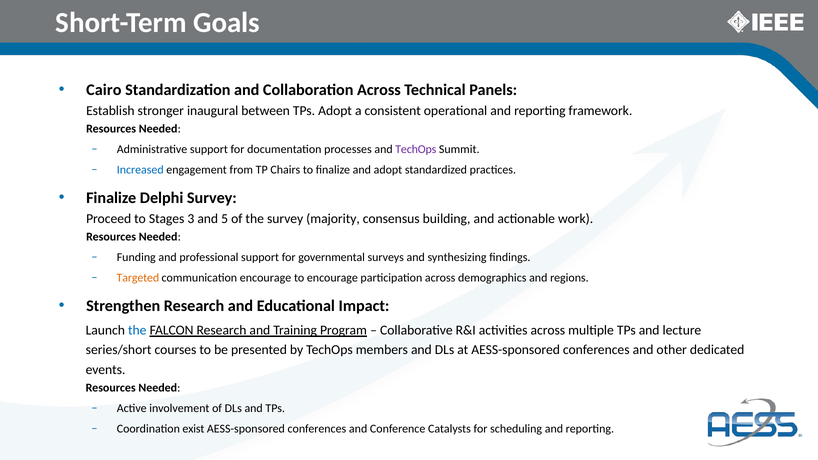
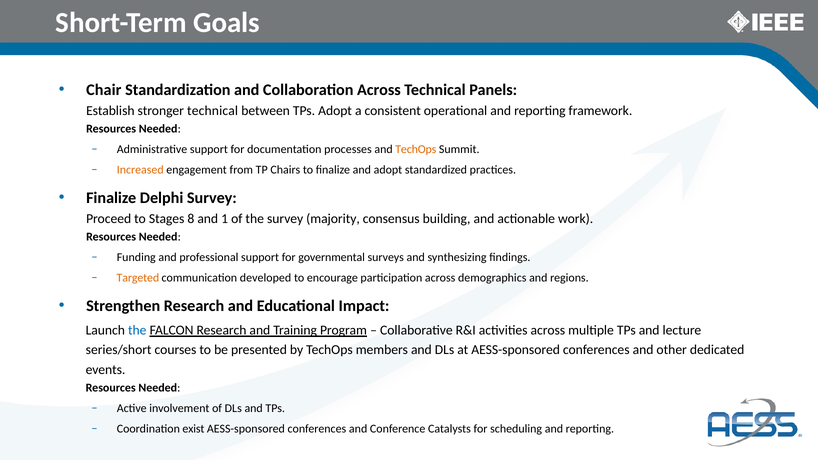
Cairo: Cairo -> Chair
stronger inaugural: inaugural -> technical
TechOps at (416, 149) colour: purple -> orange
Increased colour: blue -> orange
3: 3 -> 8
5: 5 -> 1
communication encourage: encourage -> developed
